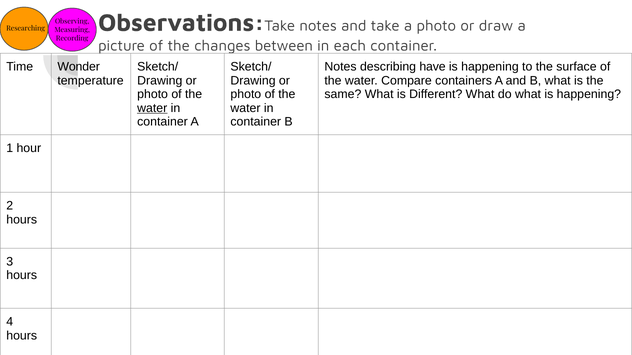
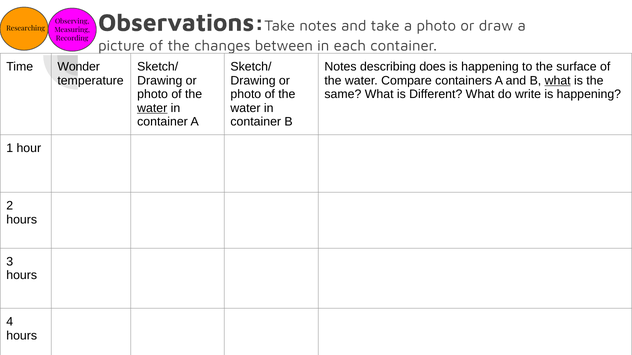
have: have -> does
what at (558, 81) underline: none -> present
do what: what -> write
